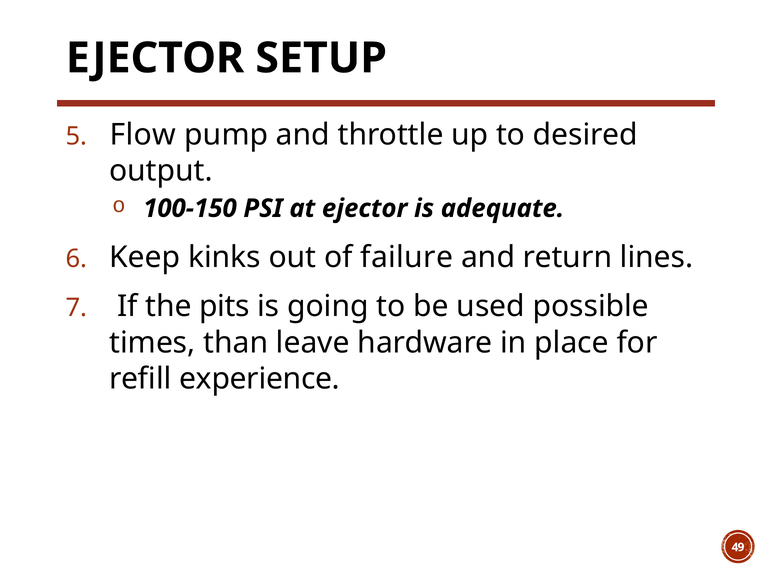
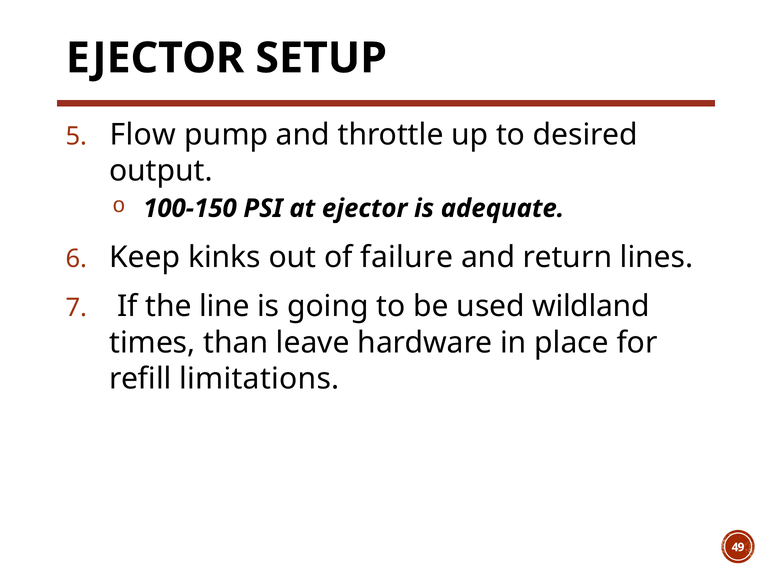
pits: pits -> line
possible: possible -> wildland
experience: experience -> limitations
